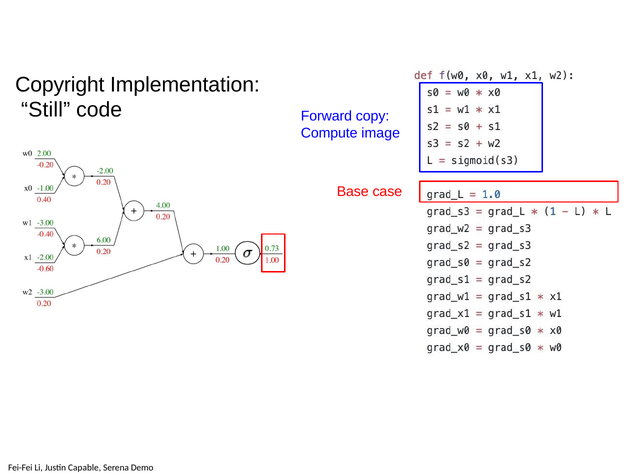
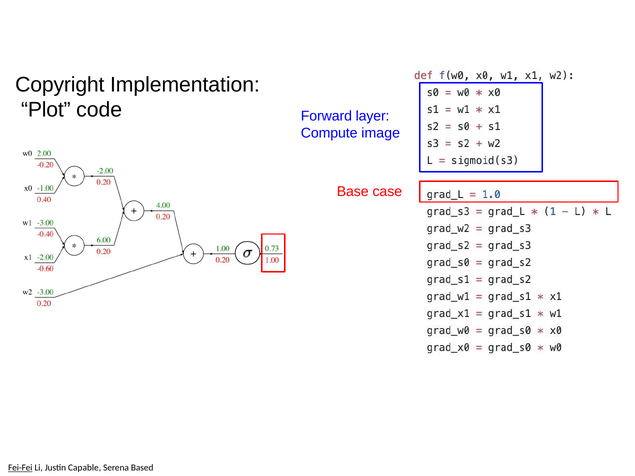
Still: Still -> Plot
copy: copy -> layer
Fei-Fei underline: none -> present
Demo: Demo -> Based
